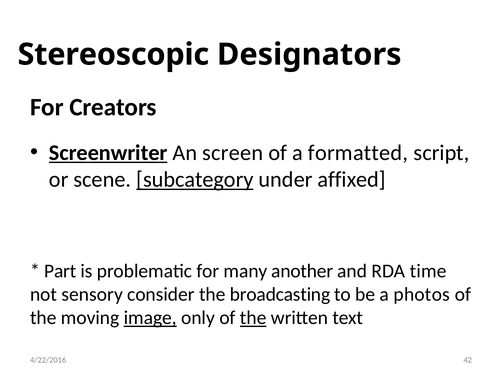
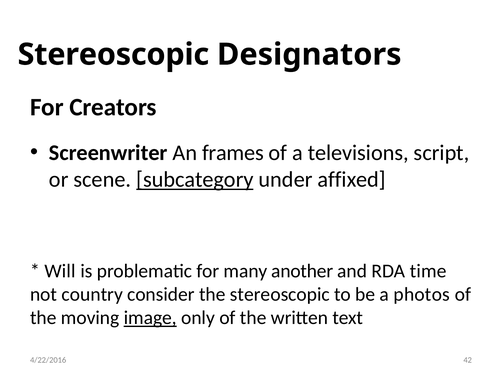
Screenwriter underline: present -> none
screen: screen -> frames
formatted: formatted -> televisions
Part: Part -> Will
sensory: sensory -> country
the broadcasting: broadcasting -> stereoscopic
the at (253, 317) underline: present -> none
